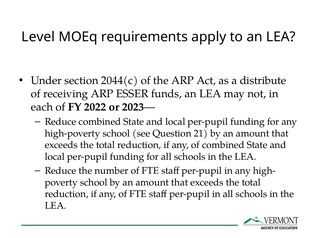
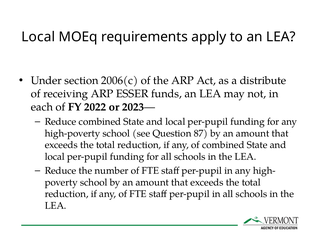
Level at (38, 37): Level -> Local
2044(c: 2044(c -> 2006(c
21: 21 -> 87
